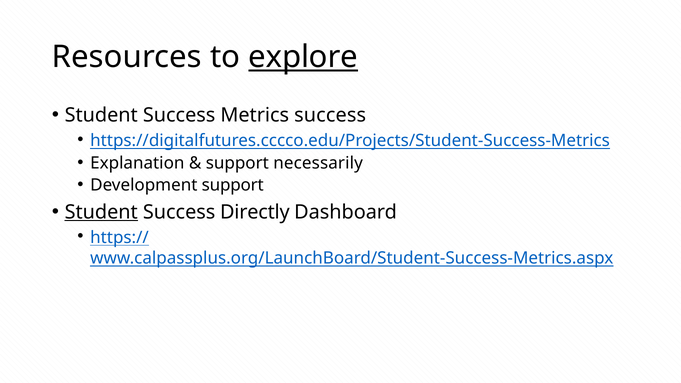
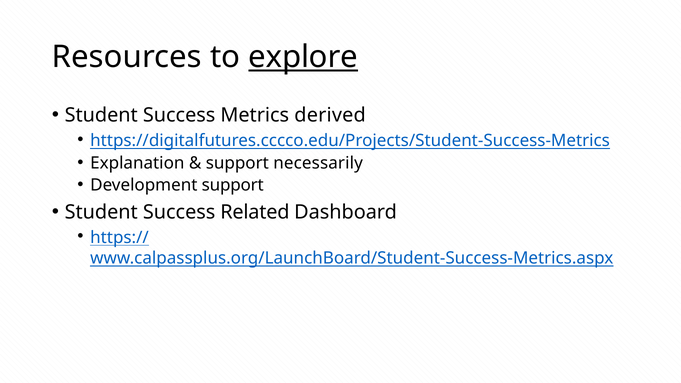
Metrics success: success -> derived
Student at (101, 212) underline: present -> none
Directly: Directly -> Related
